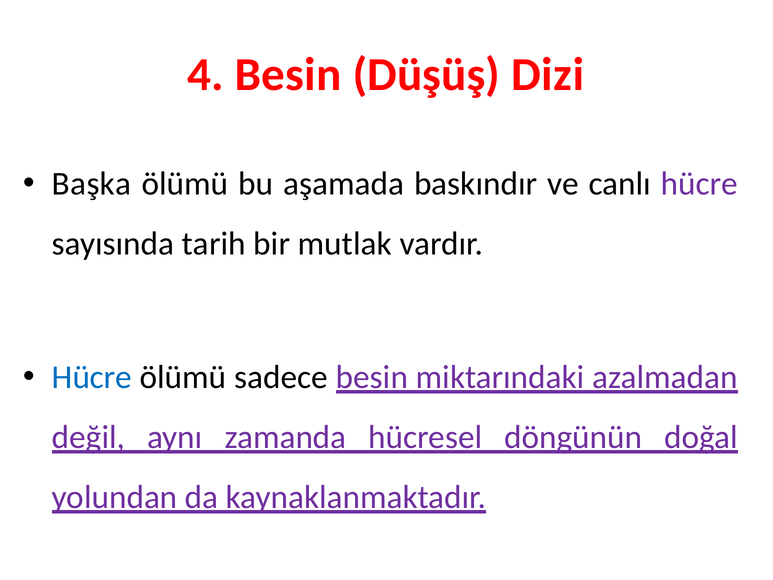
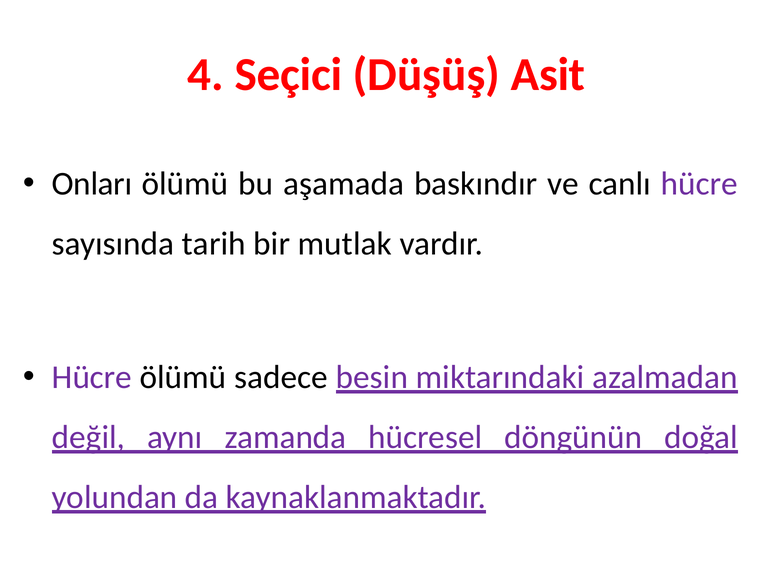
4 Besin: Besin -> Seçici
Dizi: Dizi -> Asit
Başka: Başka -> Onları
Hücre at (92, 377) colour: blue -> purple
